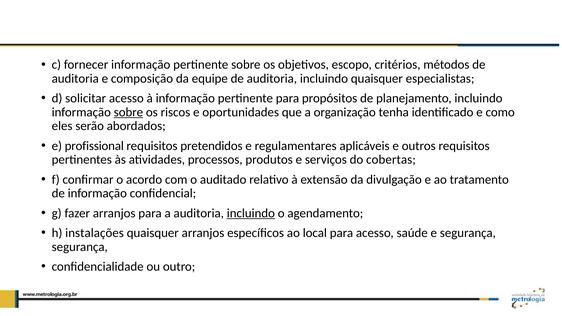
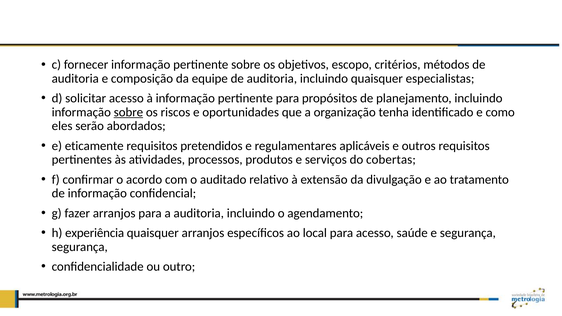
profissional: profissional -> eticamente
incluindo at (251, 213) underline: present -> none
instalações: instalações -> experiência
